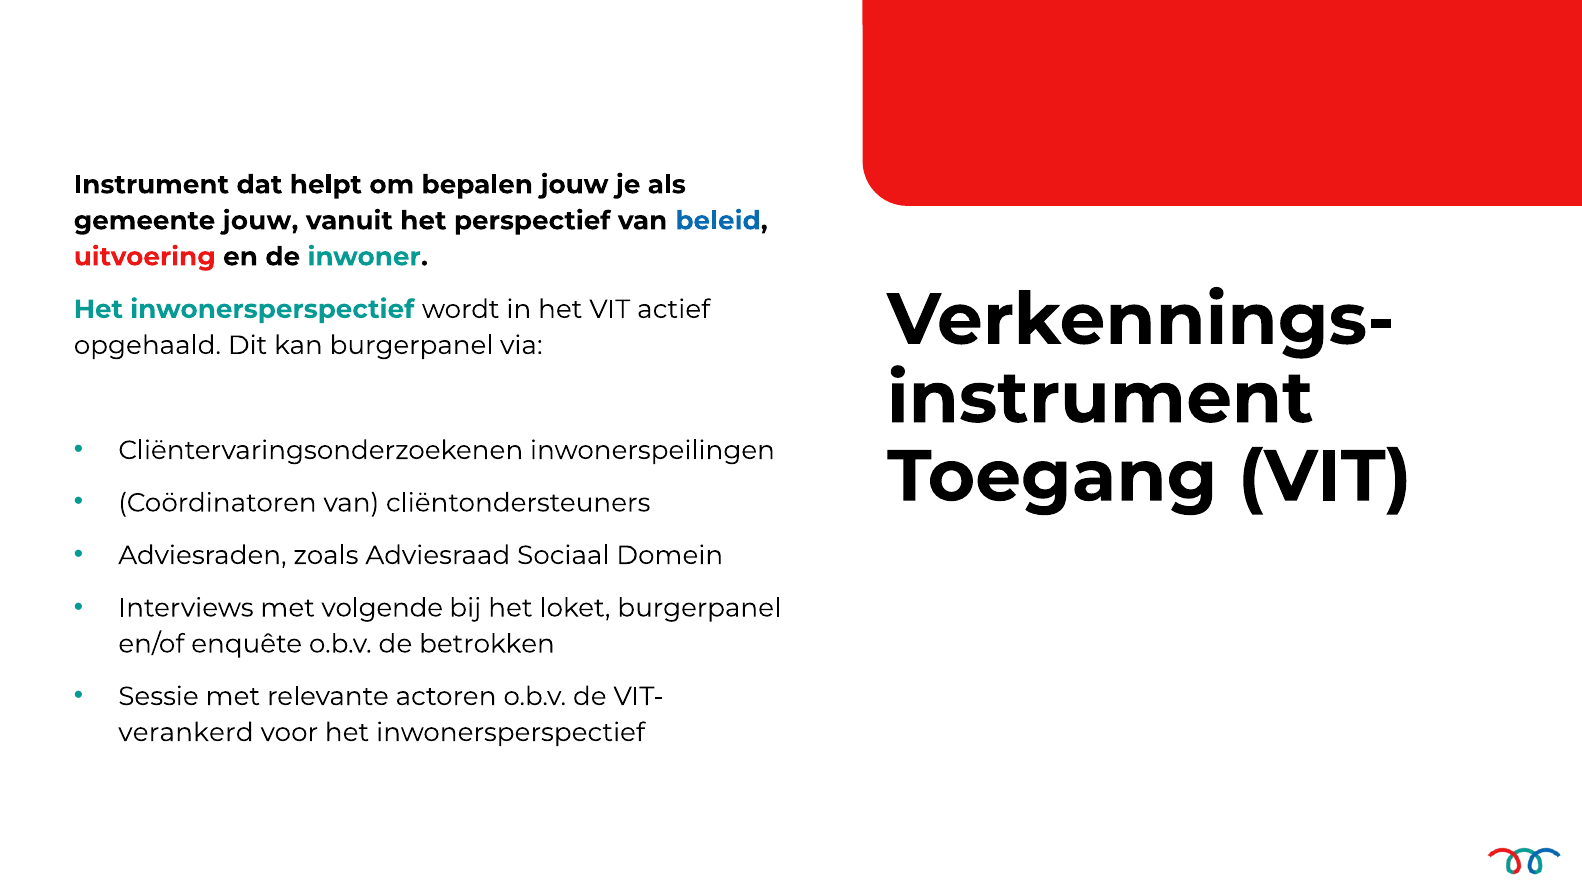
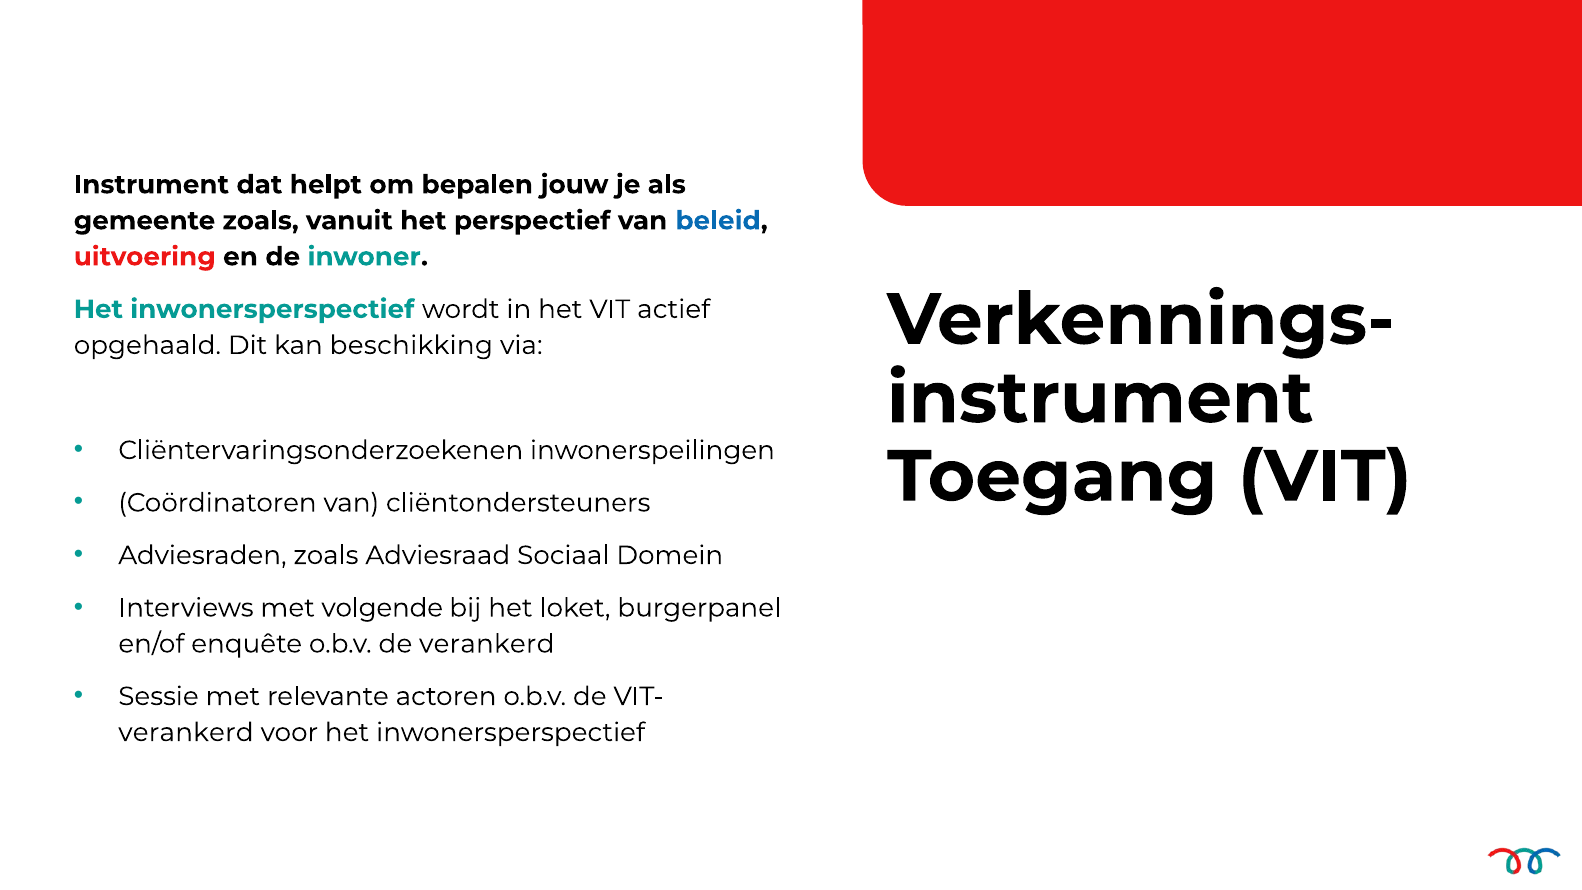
gemeente jouw: jouw -> zoals
kan burgerpanel: burgerpanel -> beschikking
de betrokken: betrokken -> verankerd
